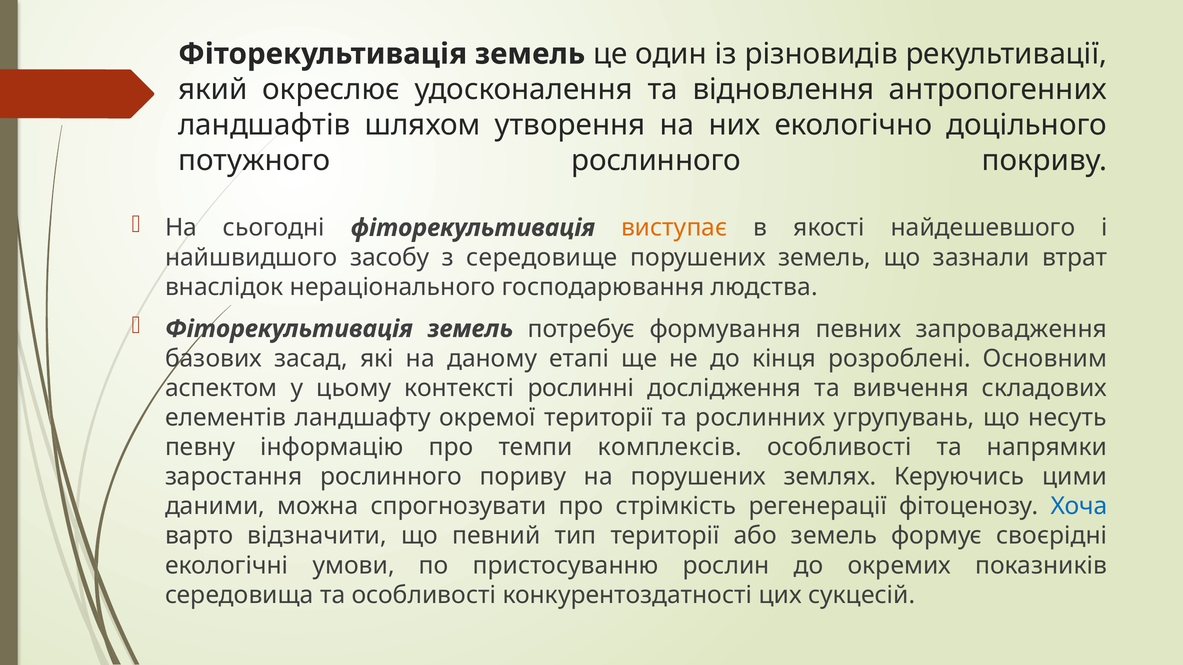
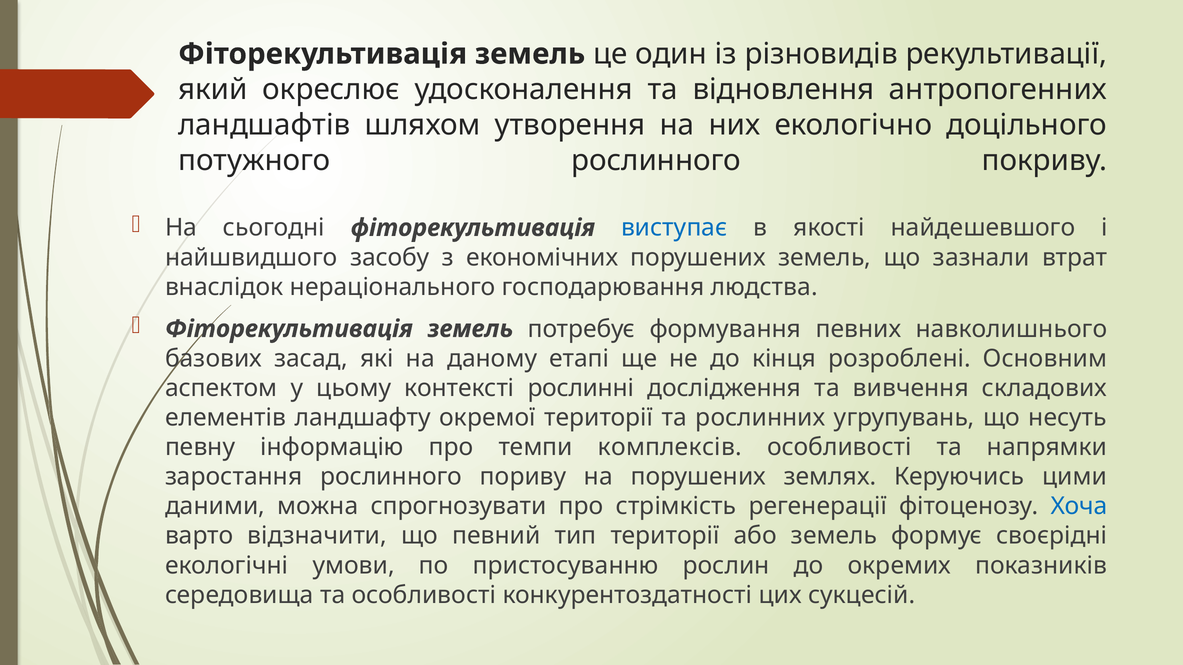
виступає colour: orange -> blue
середовище: середовище -> економічних
запровадження: запровадження -> навколишнього
